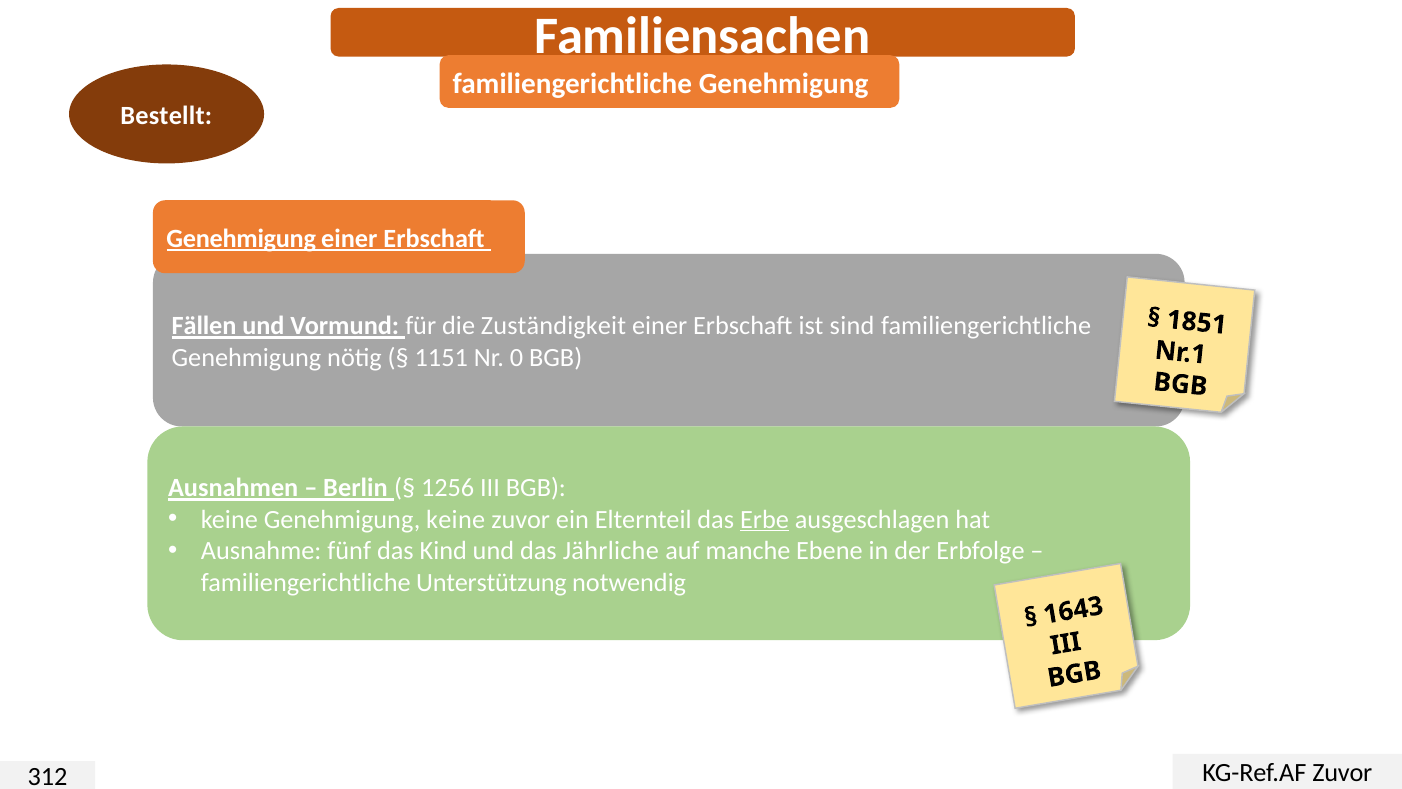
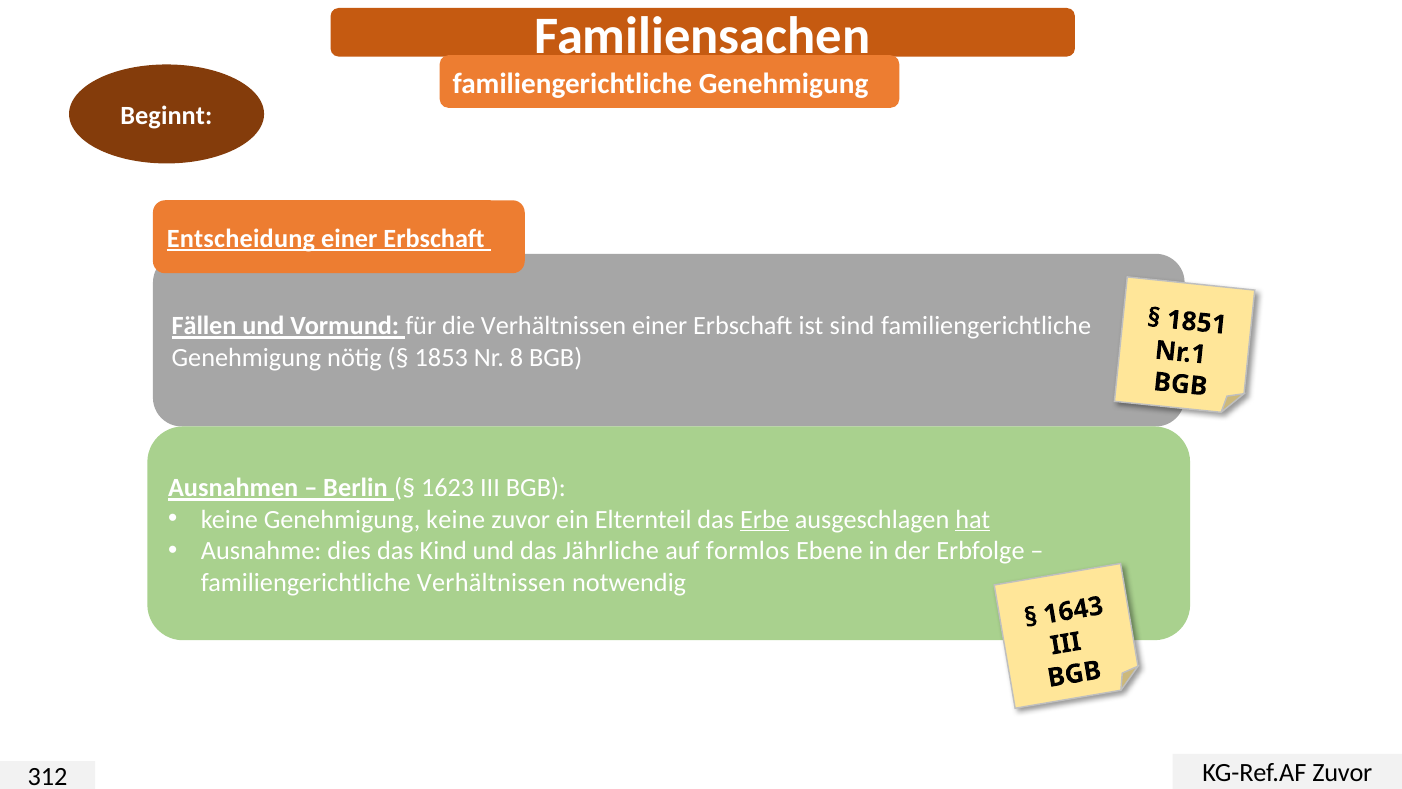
Bestellt: Bestellt -> Beginnt
Genehmigung at (241, 238): Genehmigung -> Entscheidung
die Zuständigkeit: Zuständigkeit -> Verhältnissen
1151: 1151 -> 1853
0: 0 -> 8
1256: 1256 -> 1623
hat underline: none -> present
fünf: fünf -> dies
manche: manche -> formlos
familiengerichtliche Unterstützung: Unterstützung -> Verhältnissen
